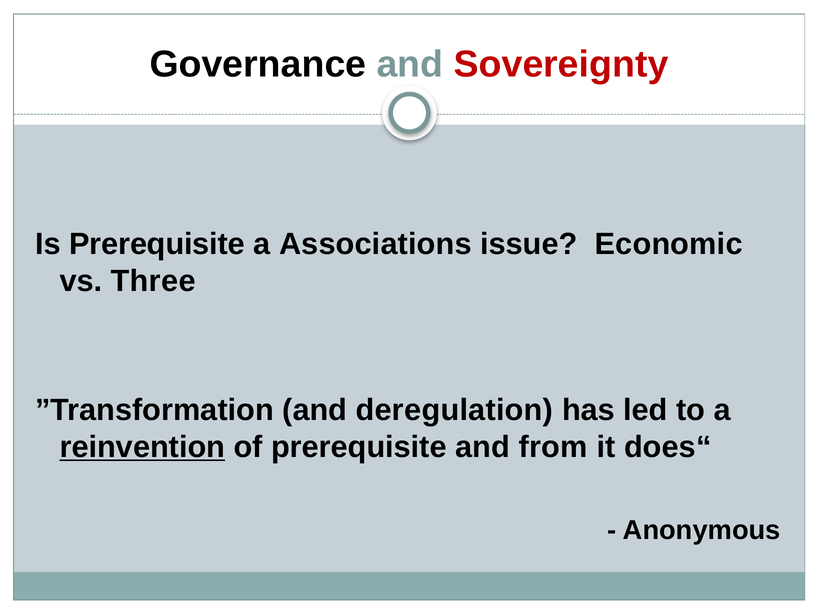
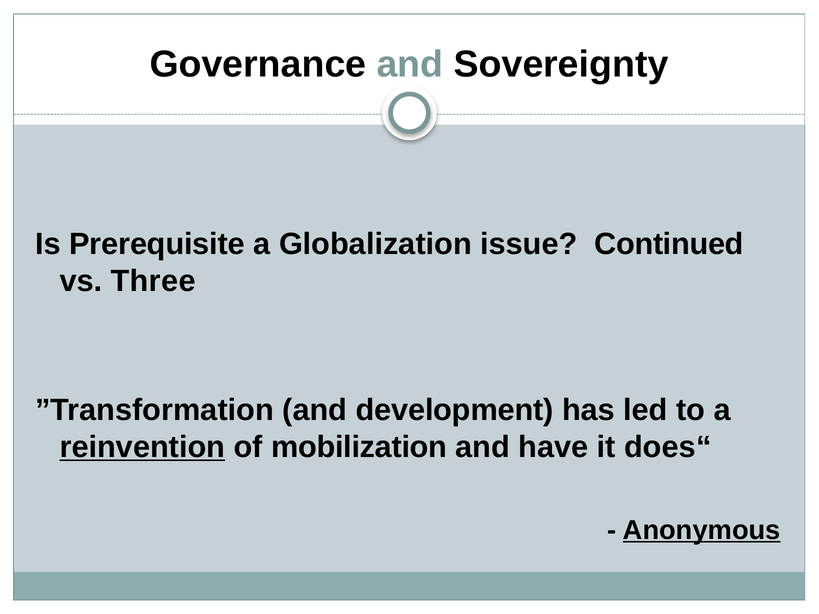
Sovereignty colour: red -> black
Associations: Associations -> Globalization
Economic: Economic -> Continued
deregulation: deregulation -> development
of prerequisite: prerequisite -> mobilization
from: from -> have
Anonymous underline: none -> present
